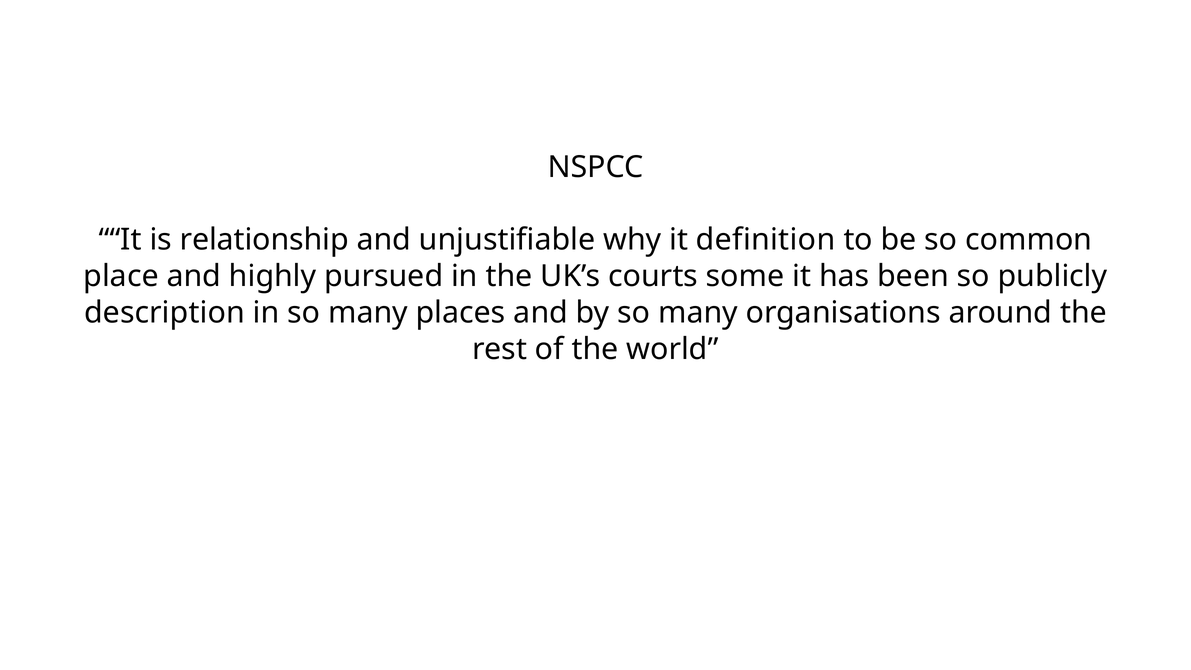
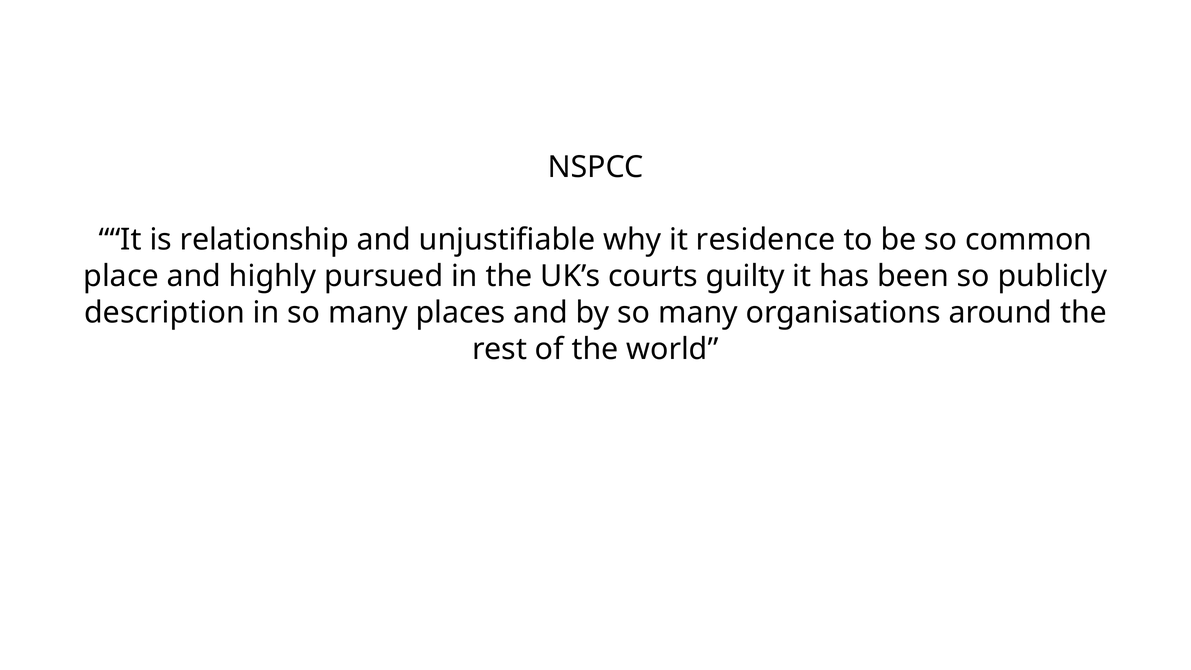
definition: definition -> residence
some: some -> guilty
